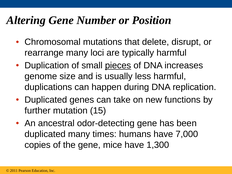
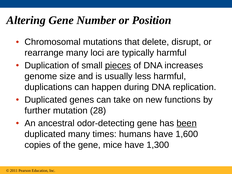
15: 15 -> 28
been underline: none -> present
7,000: 7,000 -> 1,600
